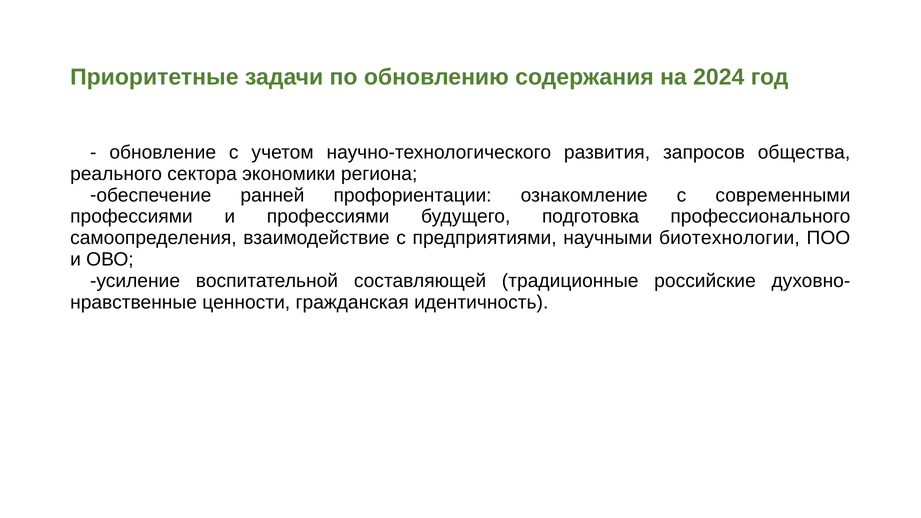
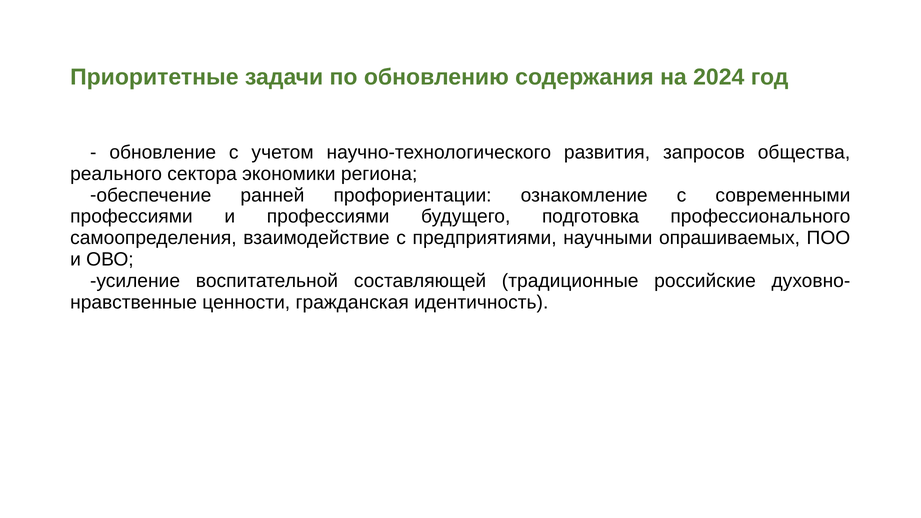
биотехнологии: биотехнологии -> опрашиваемых
